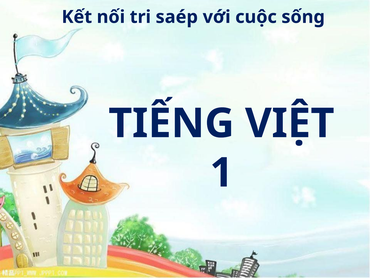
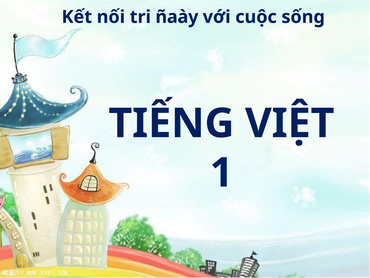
saép: saép -> ñaày
